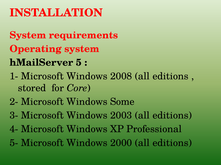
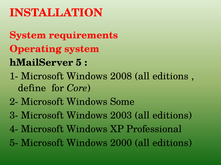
stored: stored -> define
